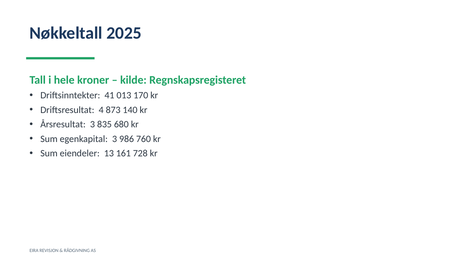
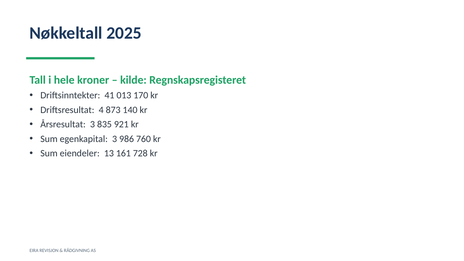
680: 680 -> 921
